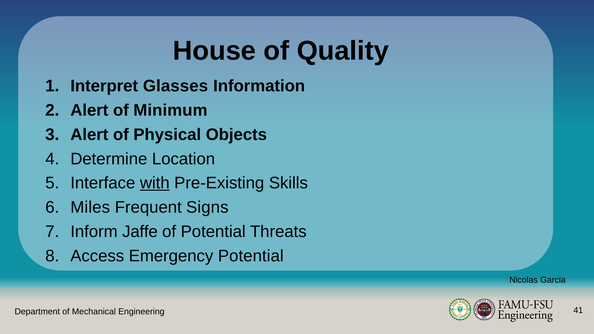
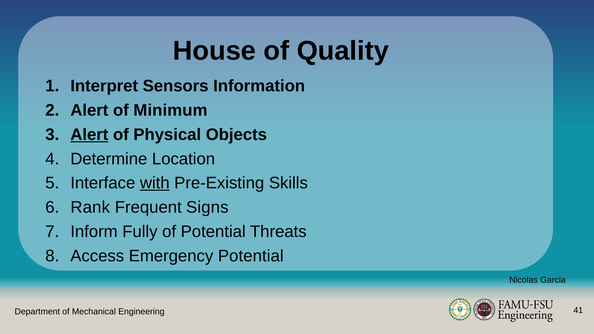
Glasses: Glasses -> Sensors
Alert at (89, 135) underline: none -> present
Miles: Miles -> Rank
Jaffe: Jaffe -> Fully
